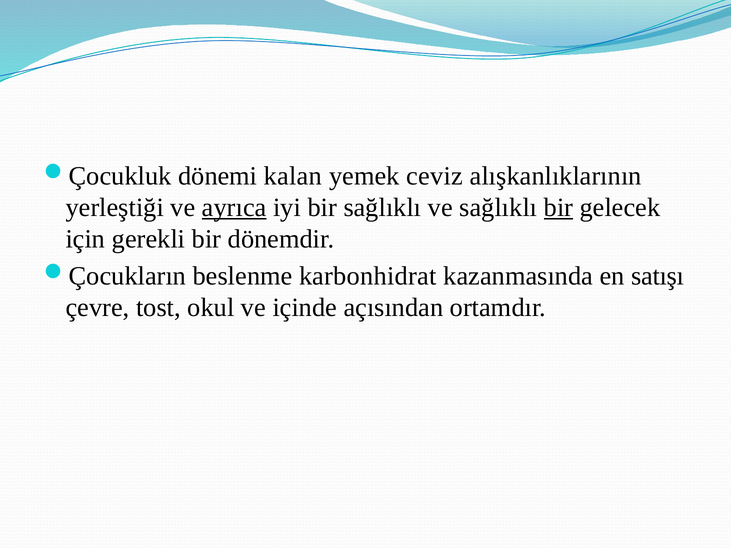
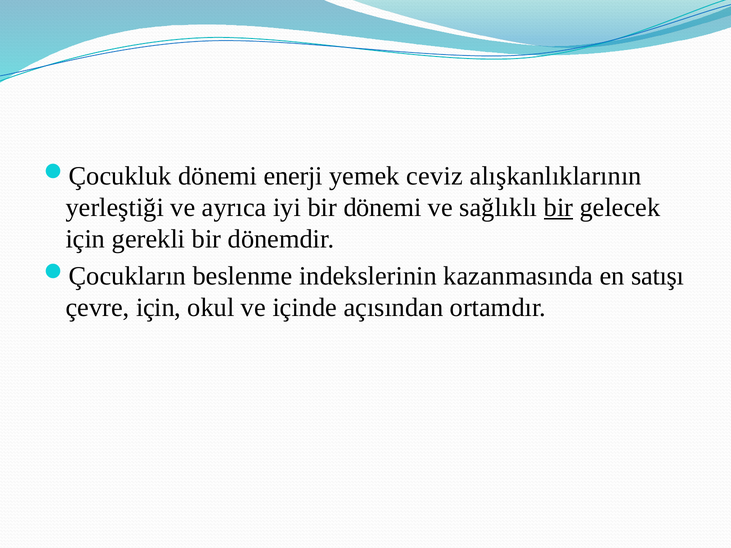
kalan: kalan -> enerji
ayrıca underline: present -> none
bir sağlıklı: sağlıklı -> dönemi
karbonhidrat: karbonhidrat -> indekslerinin
çevre tost: tost -> için
